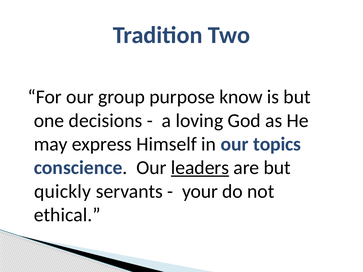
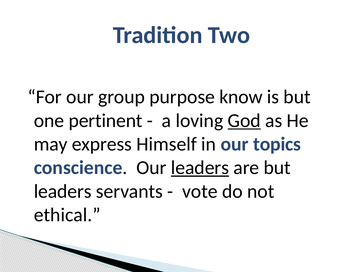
decisions: decisions -> pertinent
God underline: none -> present
quickly at (63, 191): quickly -> leaders
your: your -> vote
